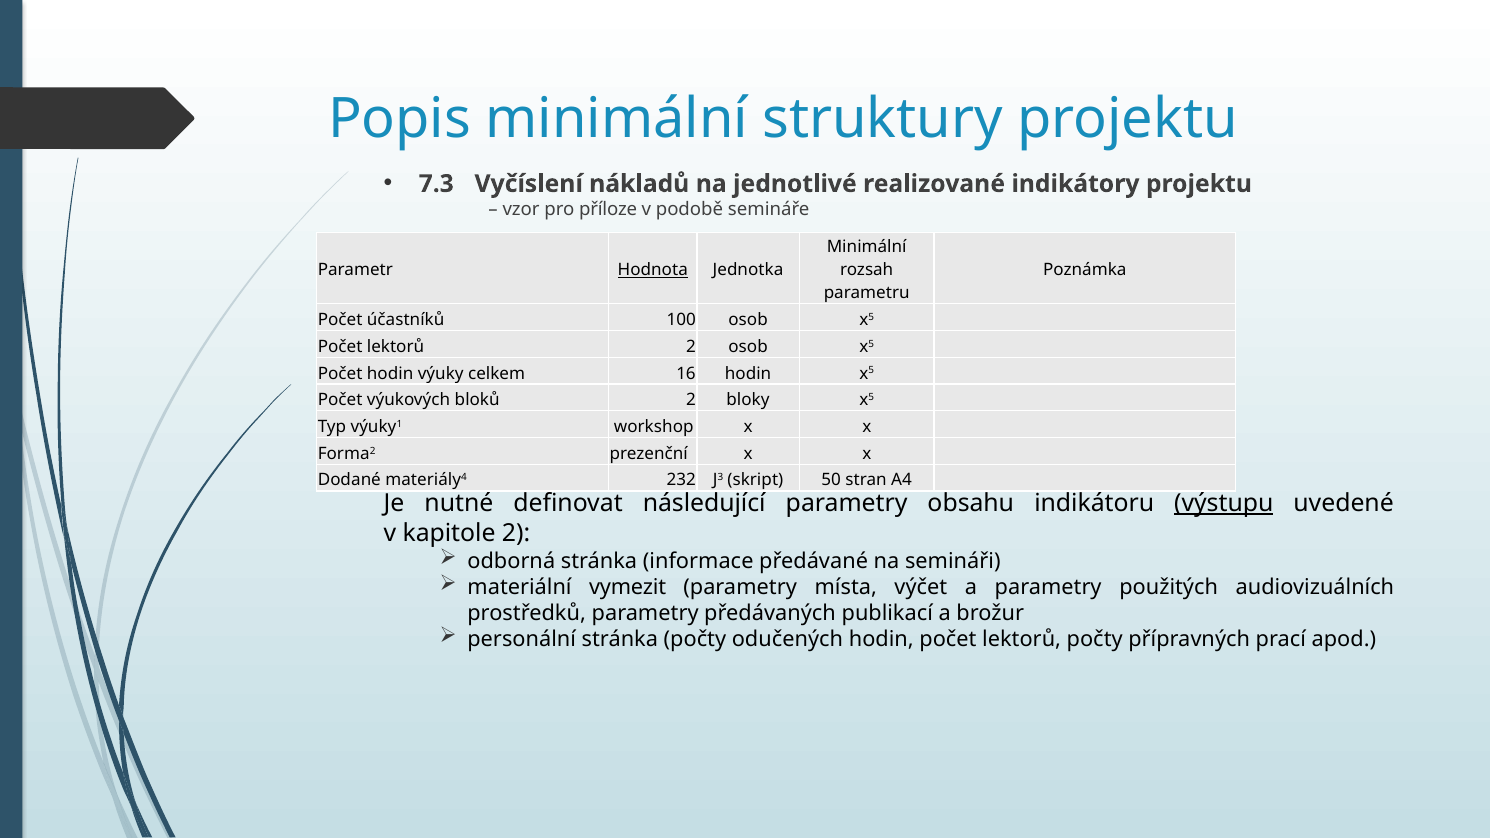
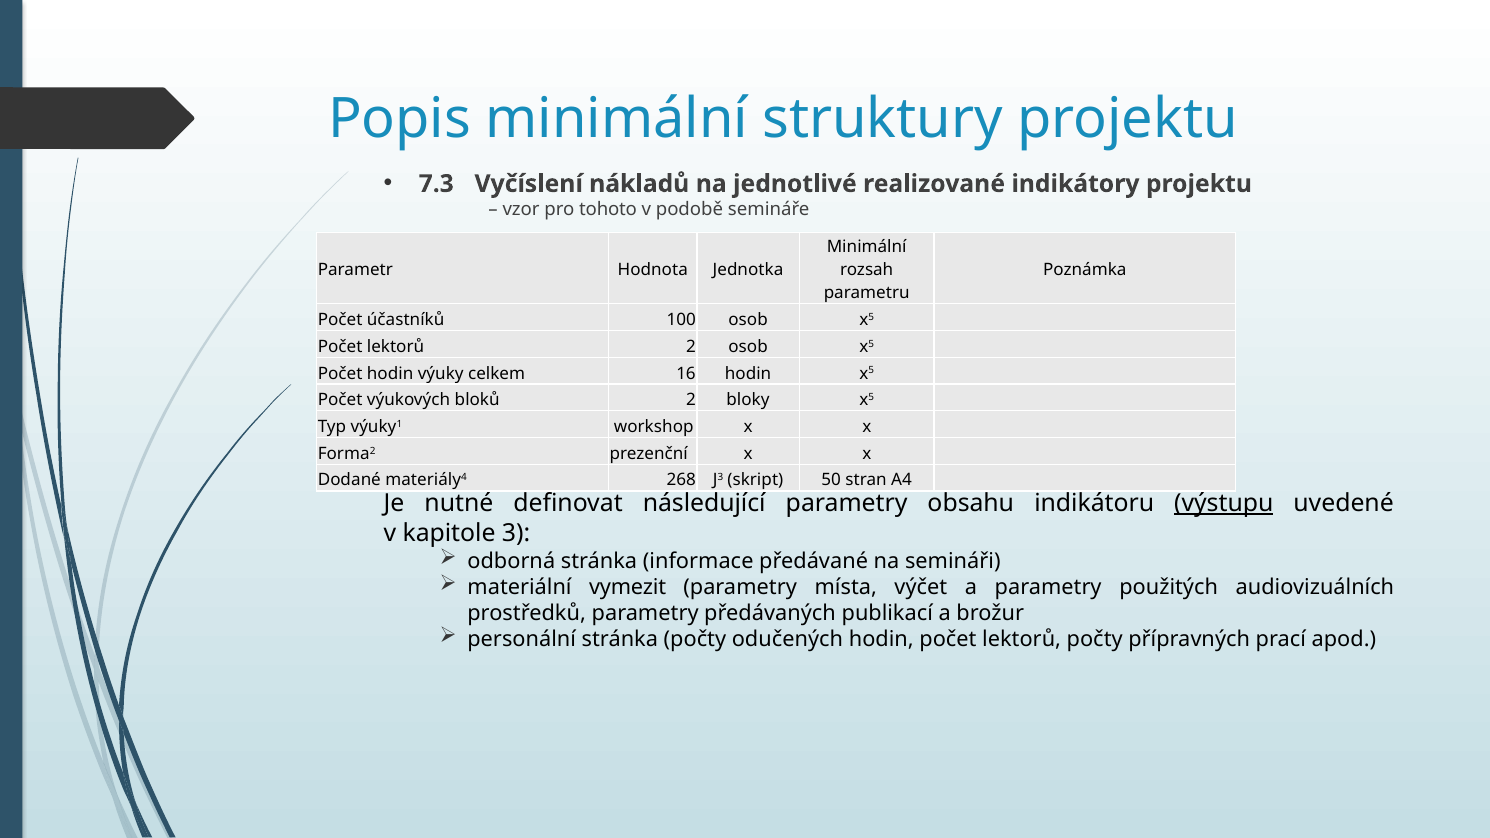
příloze: příloze -> tohoto
Hodnota underline: present -> none
232: 232 -> 268
kapitole 2: 2 -> 3
